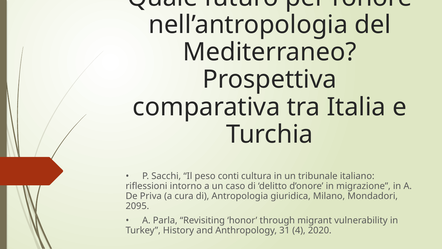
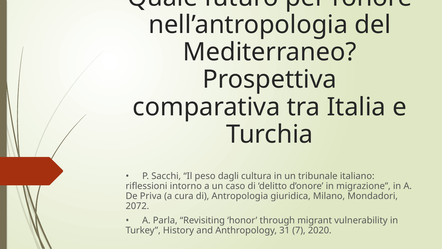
conti: conti -> dagli
2095: 2095 -> 2072
4: 4 -> 7
